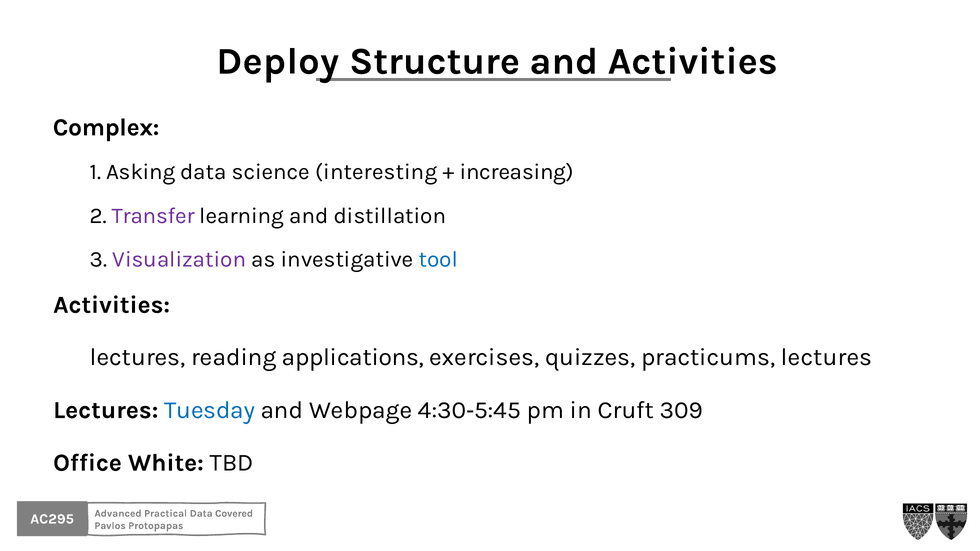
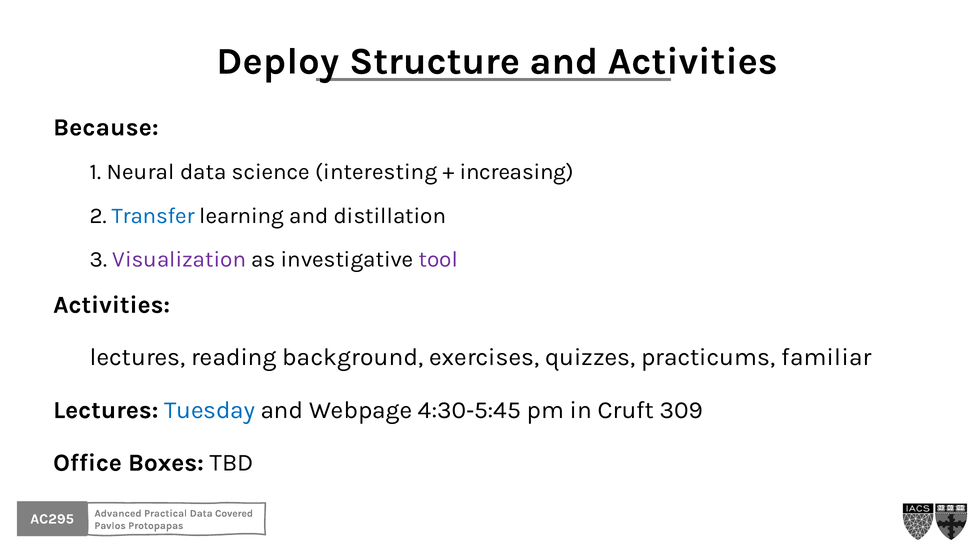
Complex: Complex -> Because
Asking: Asking -> Neural
Transfer colour: purple -> blue
tool colour: blue -> purple
applications: applications -> background
practicums lectures: lectures -> familiar
White: White -> Boxes
